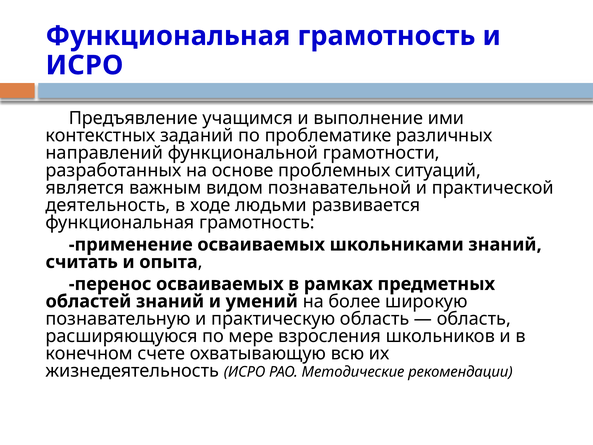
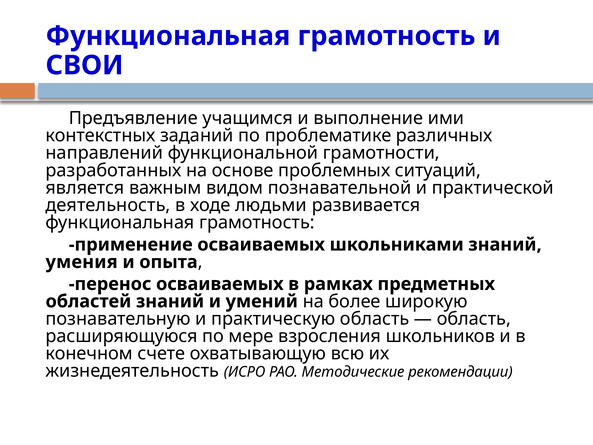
ИСРО at (84, 65): ИСРО -> СВОИ
считать: считать -> умения
